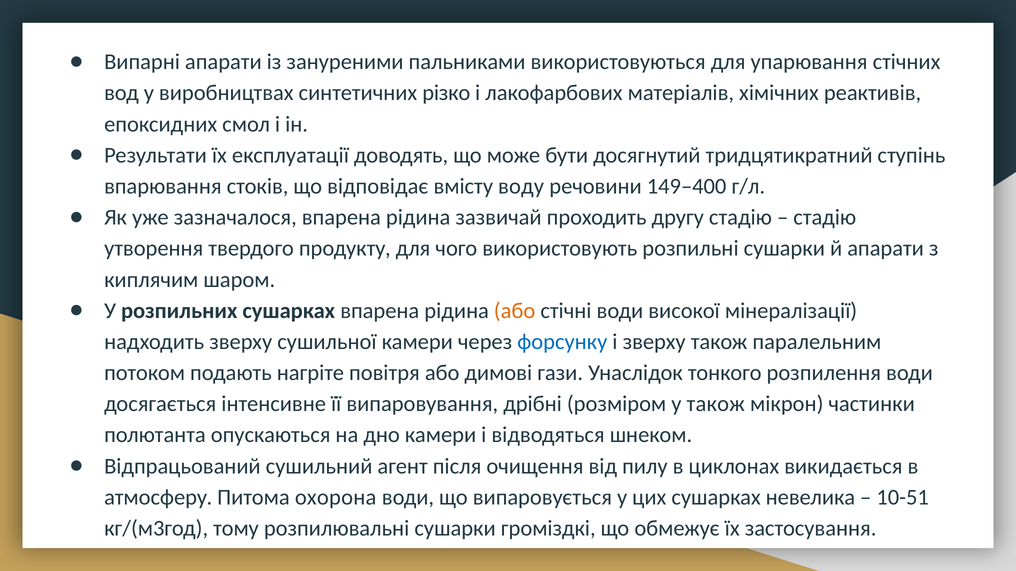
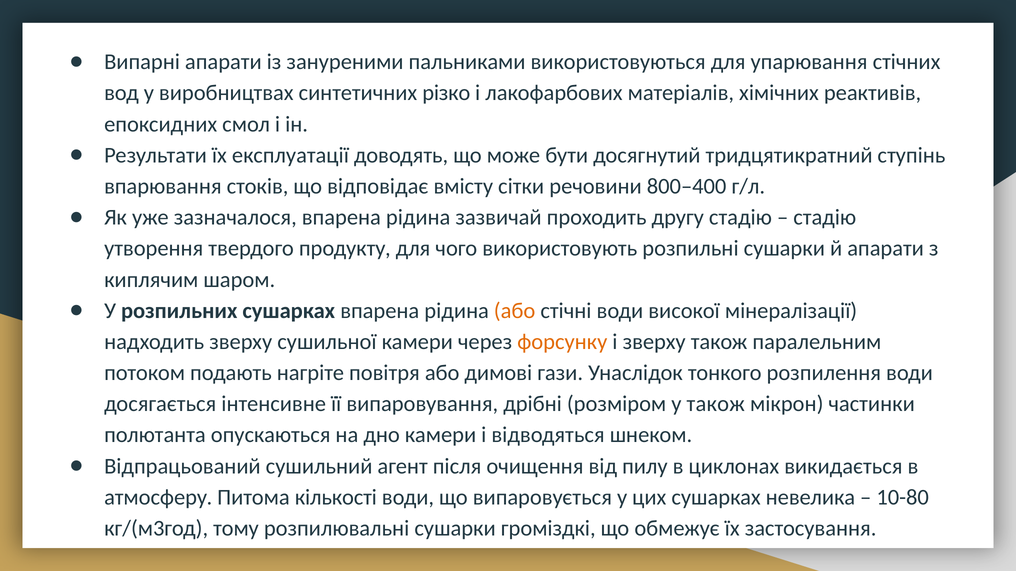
воду: воду -> сітки
149–400: 149–400 -> 800–400
форсунку colour: blue -> orange
охорона: охорона -> кількості
10-51: 10-51 -> 10-80
